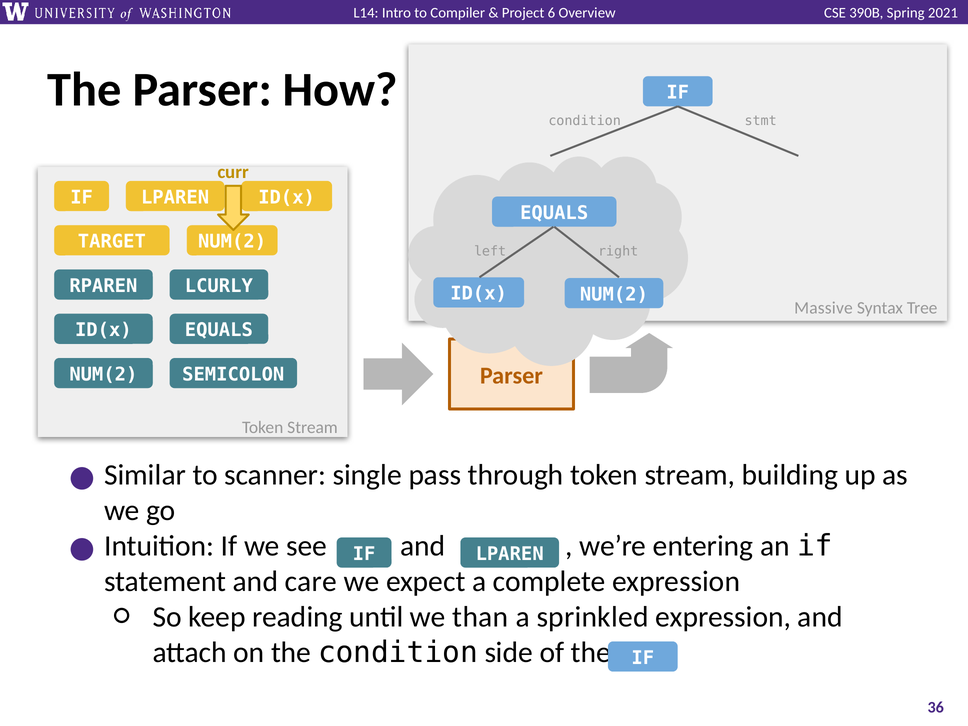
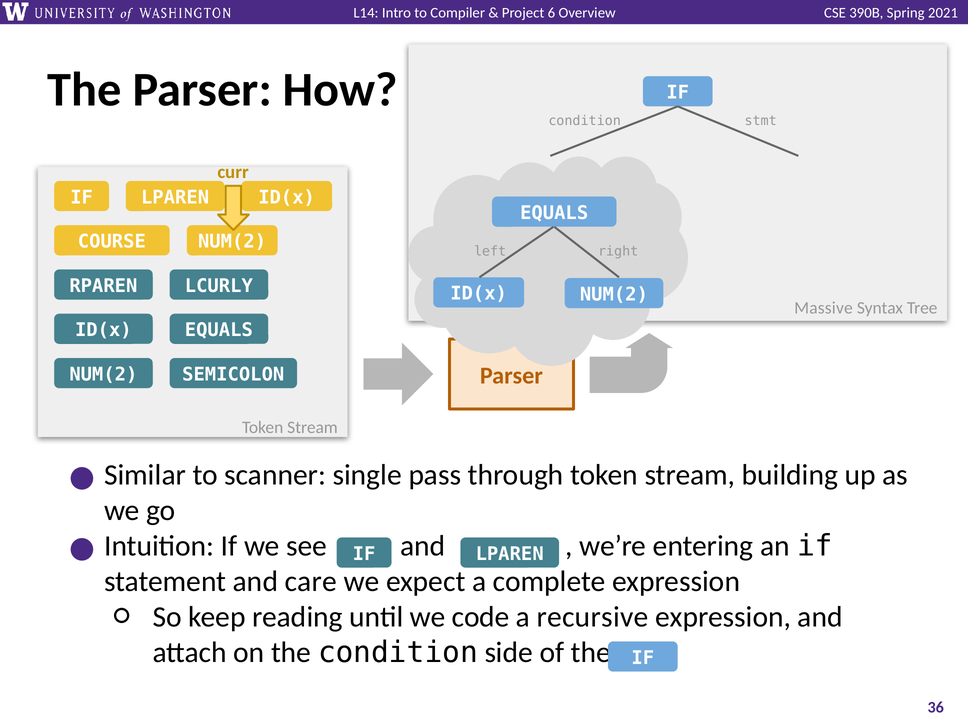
TARGET: TARGET -> COURSE
than: than -> code
sprinkled: sprinkled -> recursive
